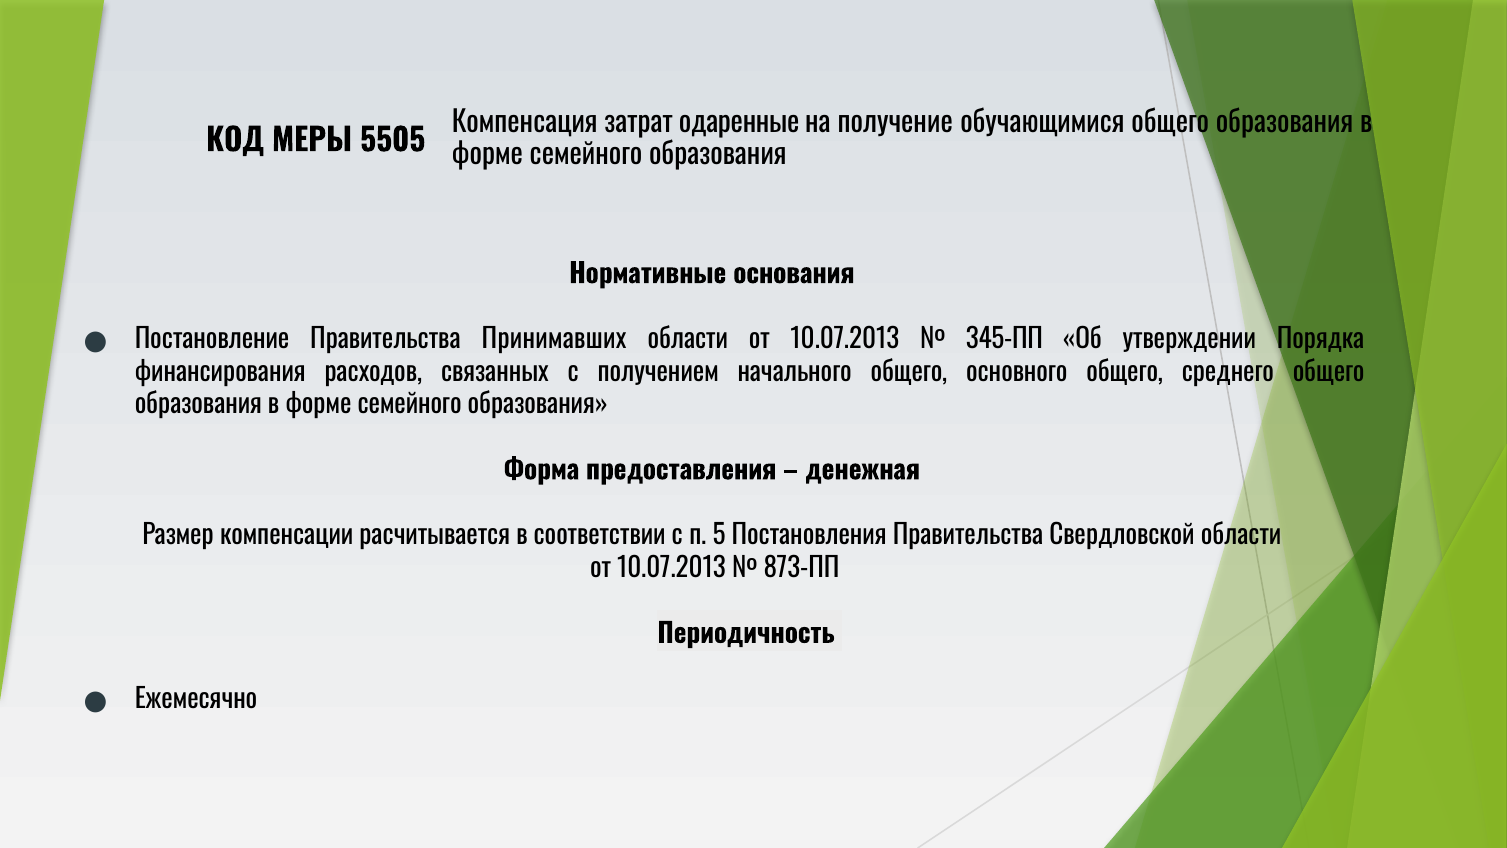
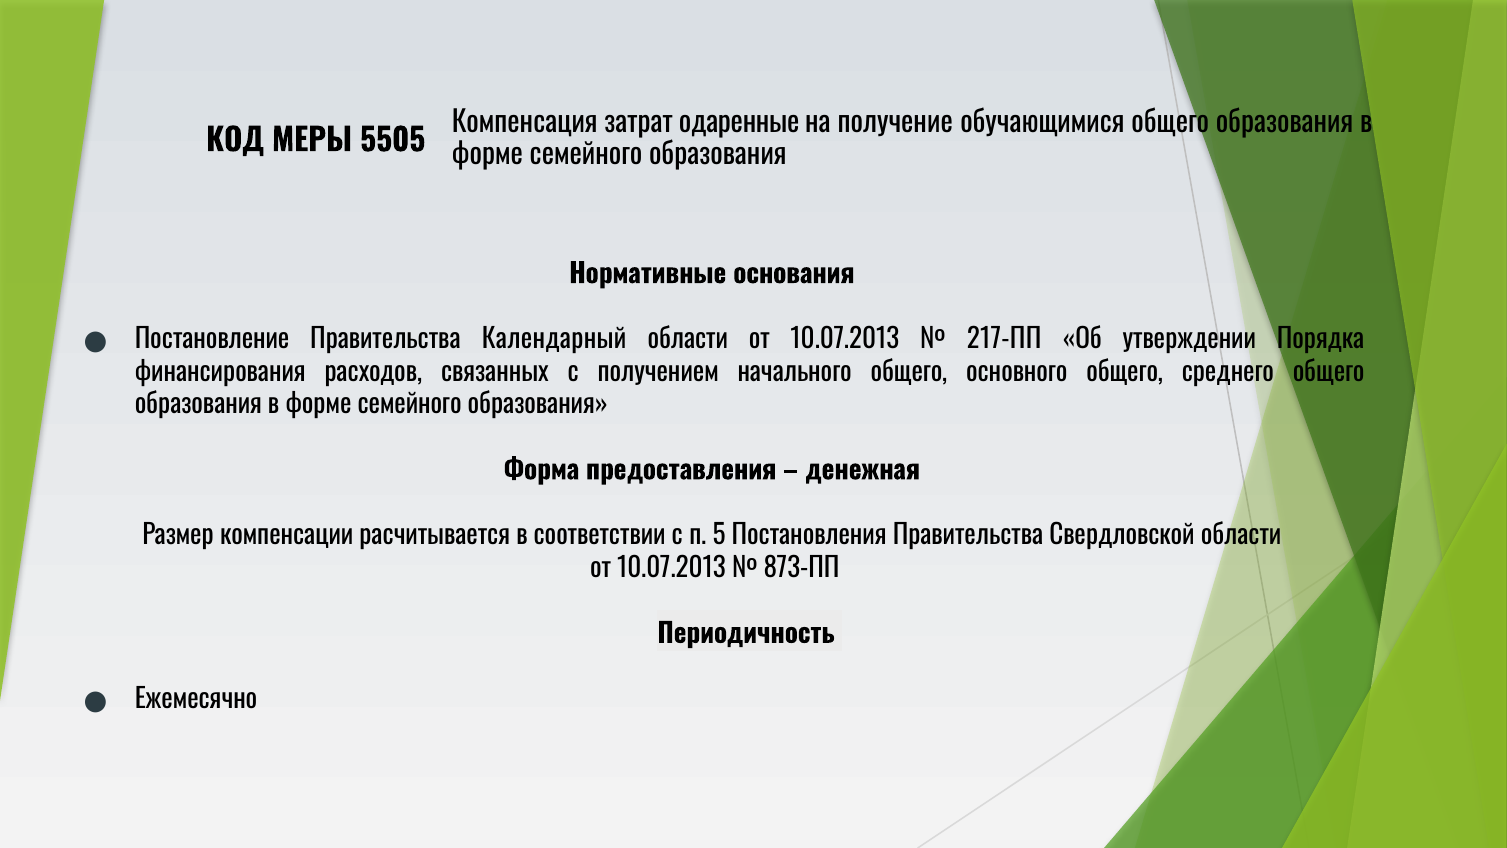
Принимавших: Принимавших -> Календарный
345-ПП: 345-ПП -> 217-ПП
